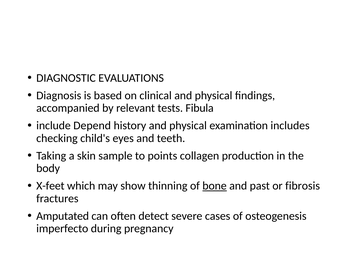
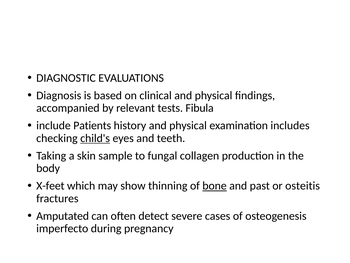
Depend: Depend -> Patients
child's underline: none -> present
points: points -> fungal
fibrosis: fibrosis -> osteitis
